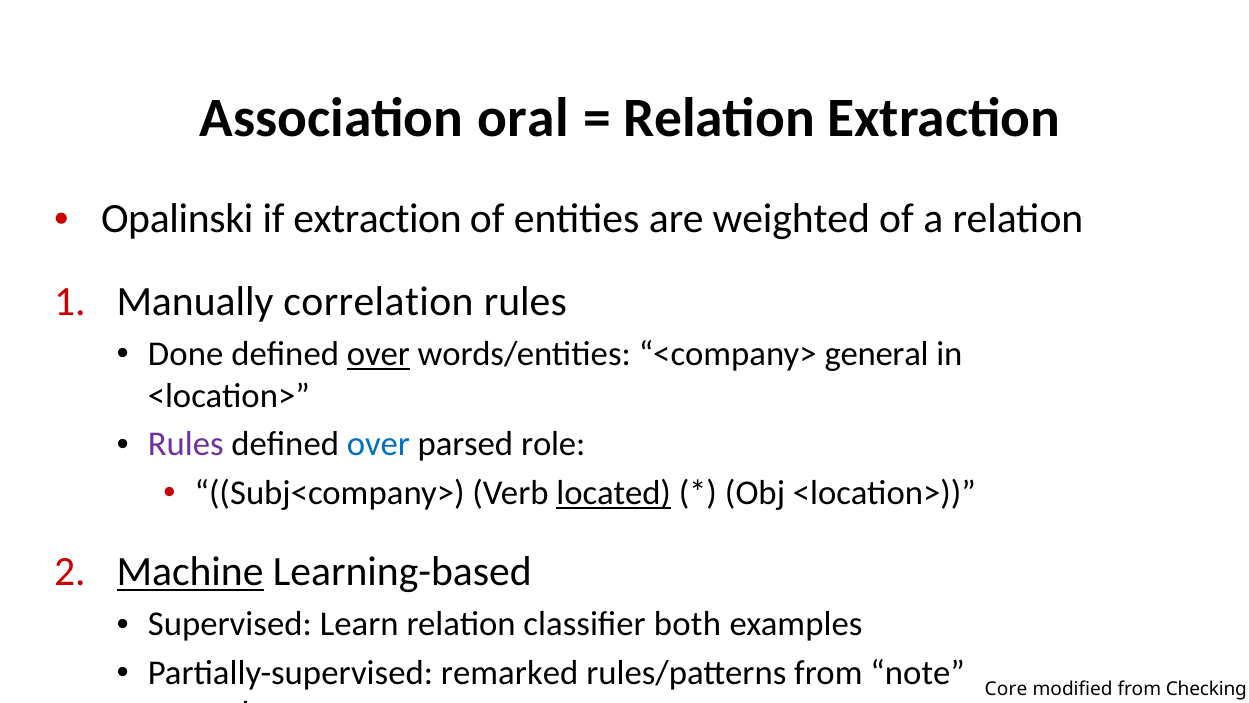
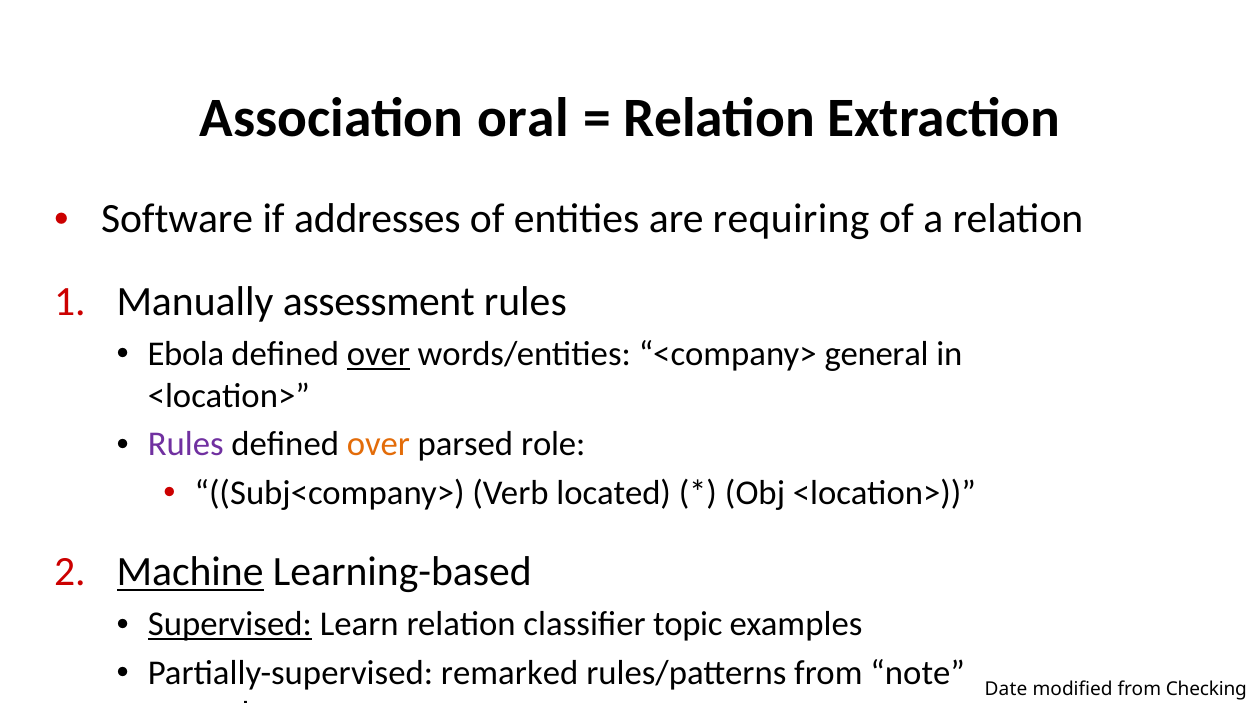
Opalinski: Opalinski -> Software
if extraction: extraction -> addresses
weighted: weighted -> requiring
correlation: correlation -> assessment
Done: Done -> Ebola
over at (378, 444) colour: blue -> orange
located underline: present -> none
Supervised underline: none -> present
both: both -> topic
Core: Core -> Date
